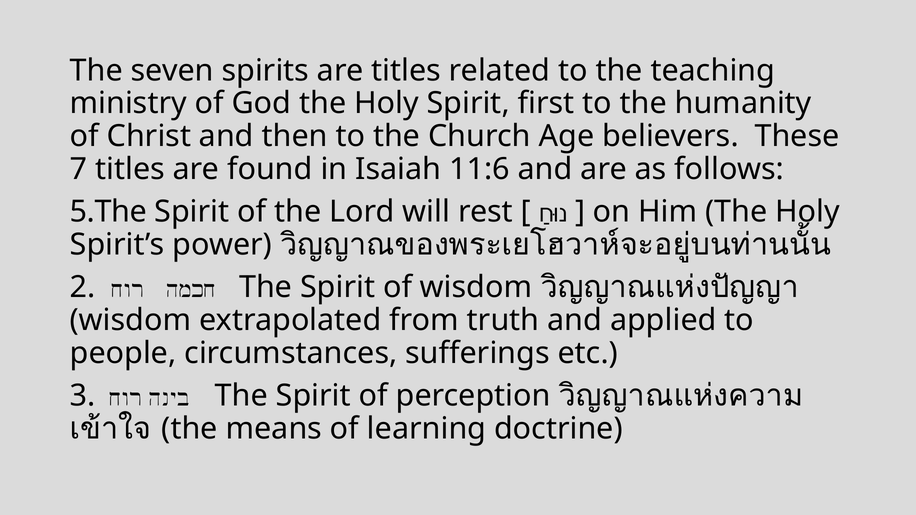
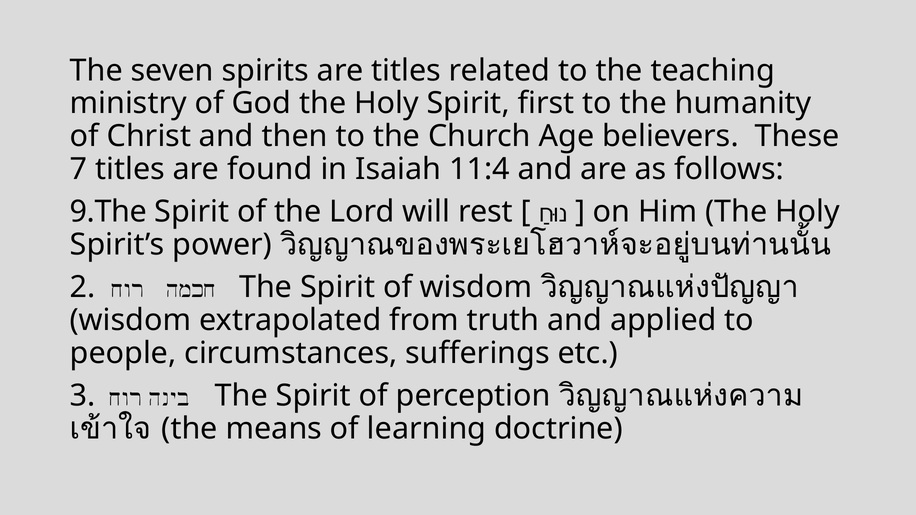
11:6: 11:6 -> 11:4
5.The: 5.The -> 9.The
